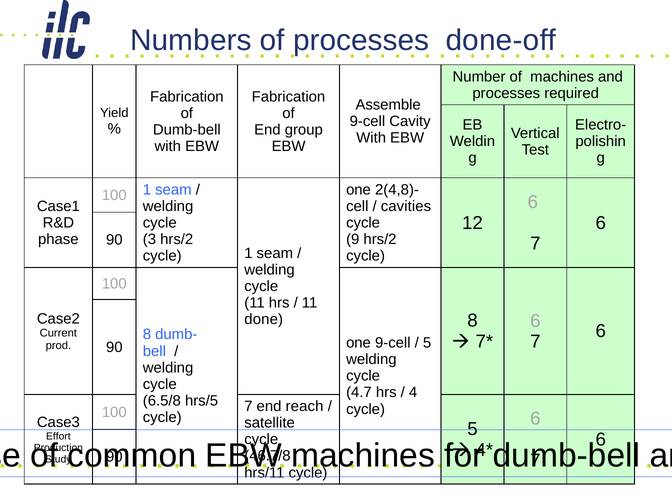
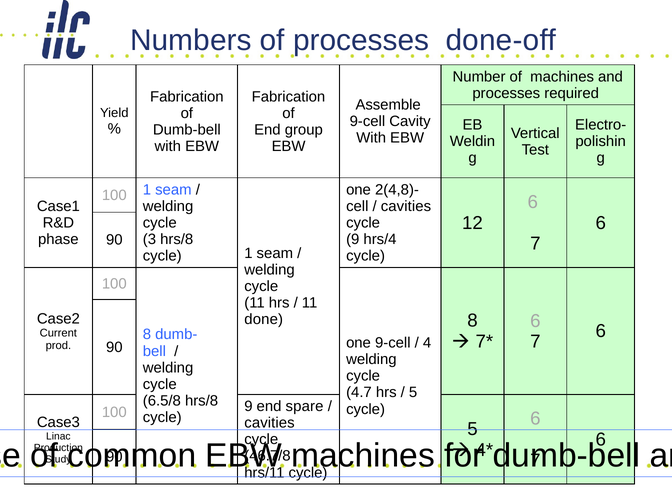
3 hrs/2: hrs/2 -> hrs/8
9 hrs/2: hrs/2 -> hrs/4
5 at (427, 343): 5 -> 4
4 at (413, 393): 4 -> 5
6.5/8 hrs/5: hrs/5 -> hrs/8
100 7: 7 -> 9
reach: reach -> spare
satellite at (270, 423): satellite -> cavities
Effort: Effort -> Linac
